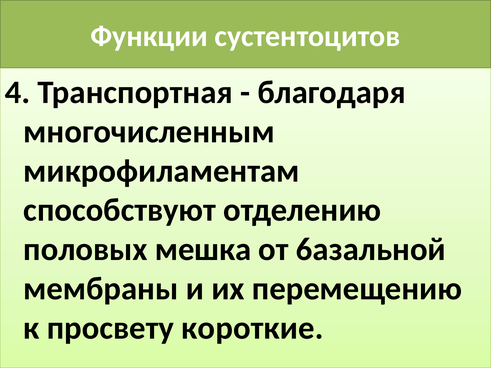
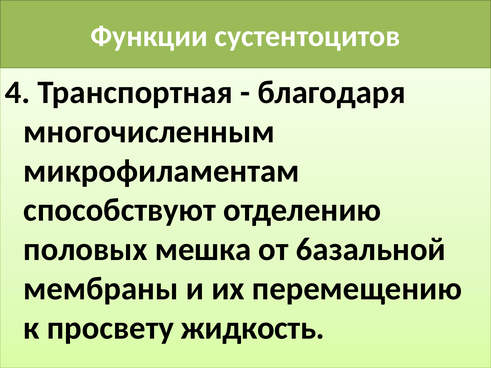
короткие: короткие -> жидкость
